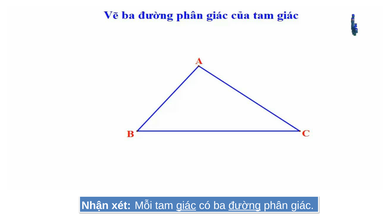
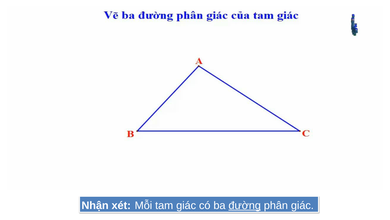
giác at (186, 205) underline: present -> none
